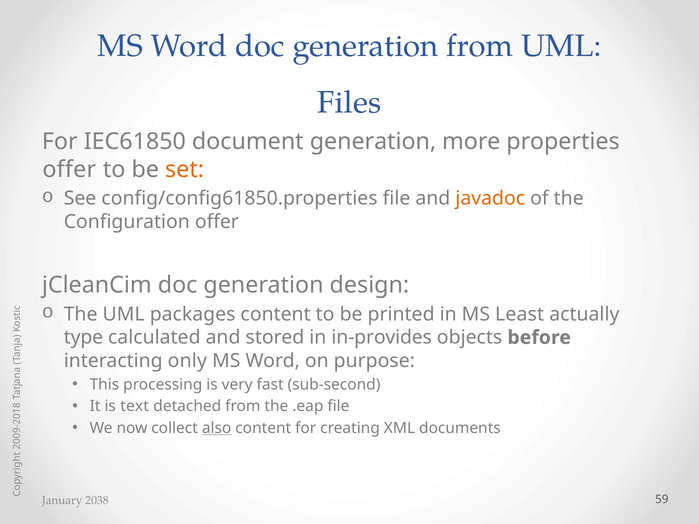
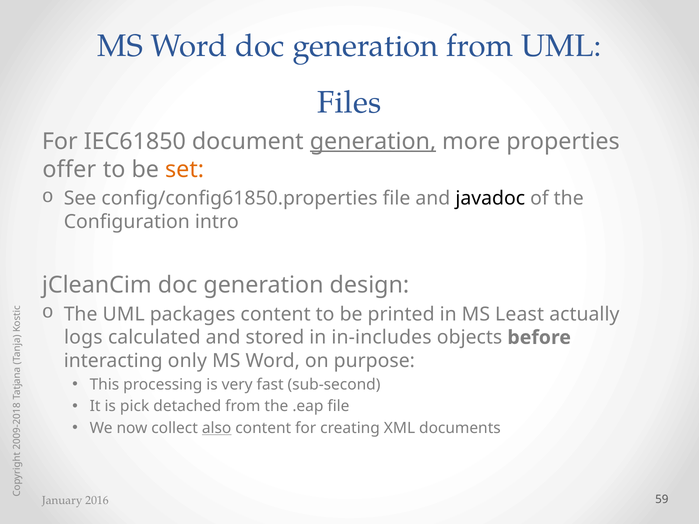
generation at (373, 141) underline: none -> present
javadoc colour: orange -> black
Configuration offer: offer -> intro
type: type -> logs
in-provides: in-provides -> in-includes
text: text -> pick
2038: 2038 -> 2016
